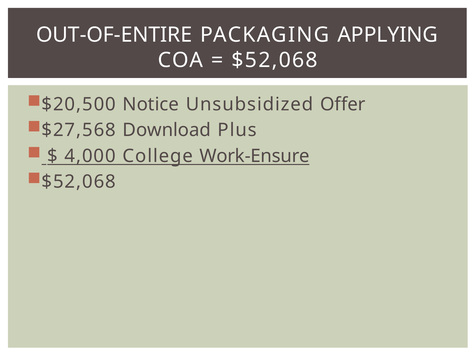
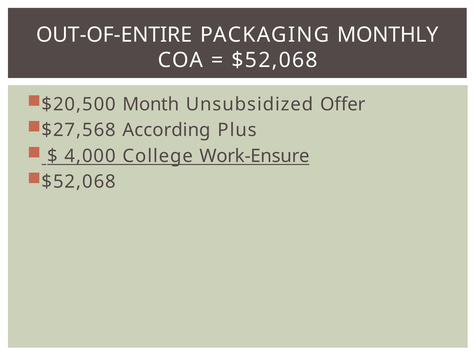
APPLYING: APPLYING -> MONTHLY
Notice: Notice -> Month
Download: Download -> According
